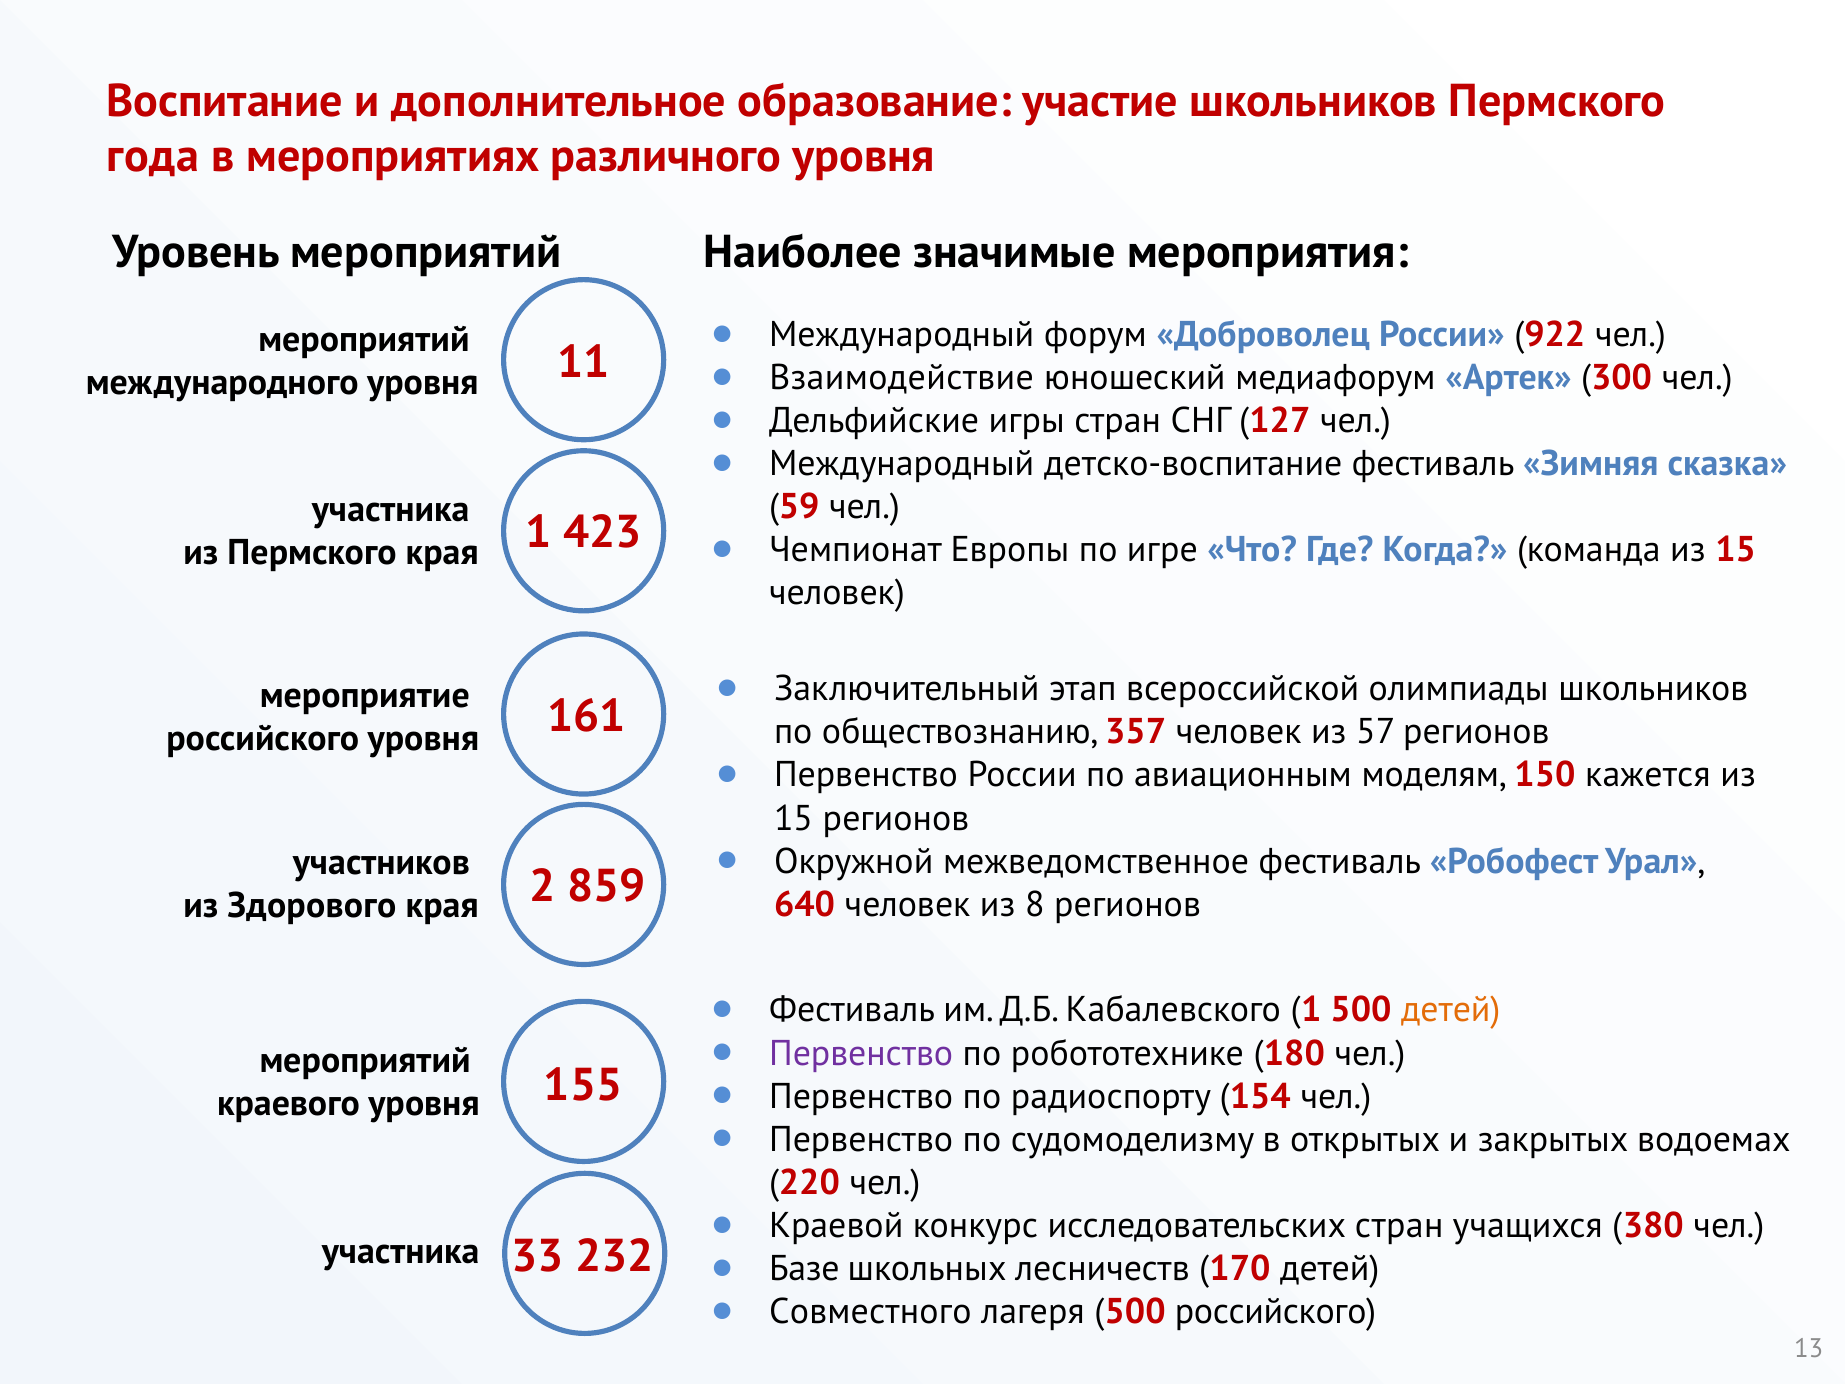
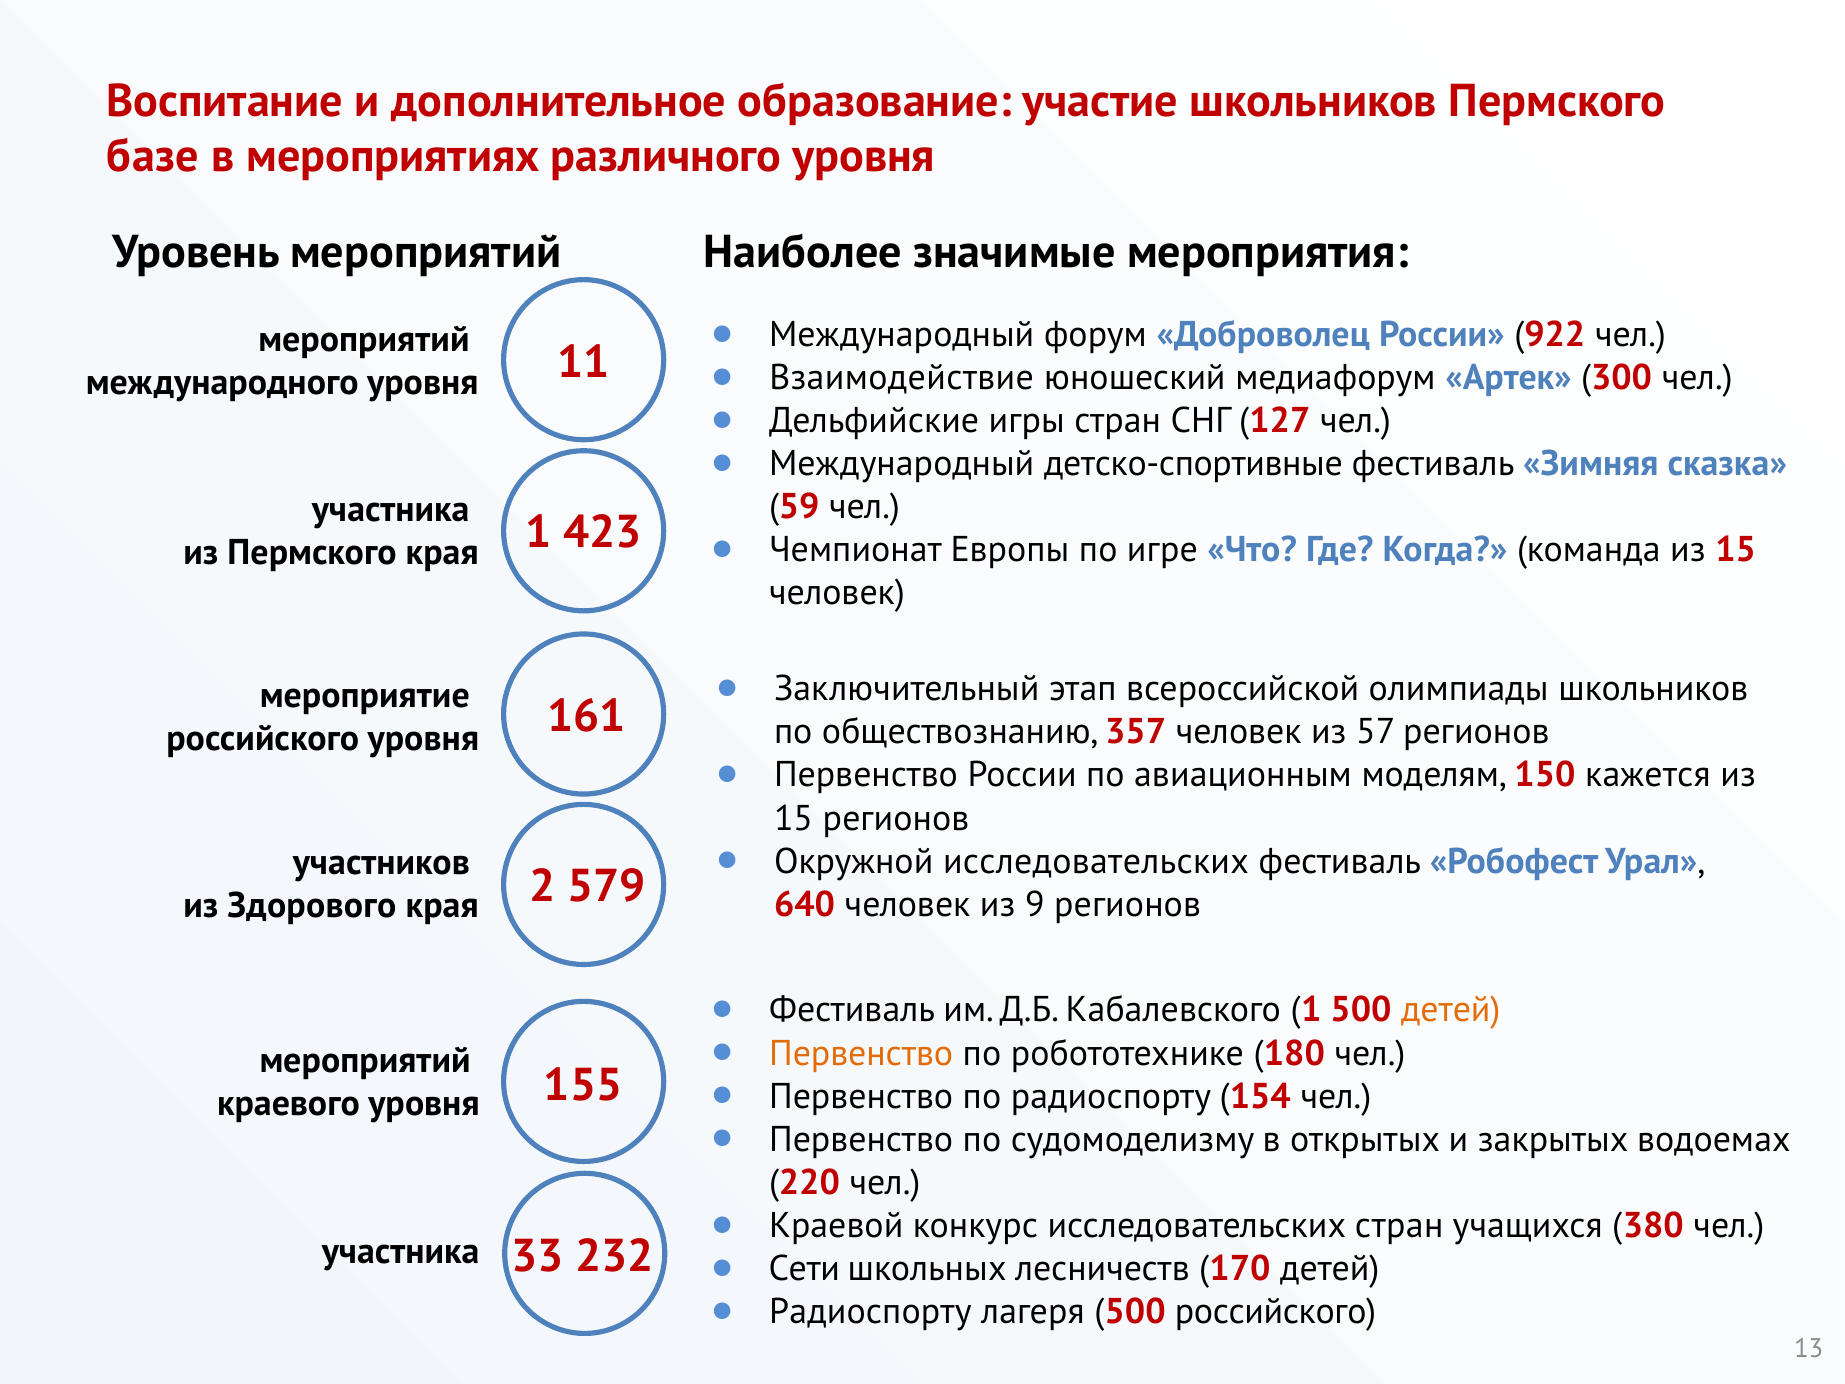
года: года -> базе
детско-воспитание: детско-воспитание -> детско-спортивные
Окружной межведомственное: межведомственное -> исследовательских
859: 859 -> 579
8: 8 -> 9
Первенство at (861, 1053) colour: purple -> orange
Базе: Базе -> Сети
Совместного at (870, 1311): Совместного -> Радиоспорту
